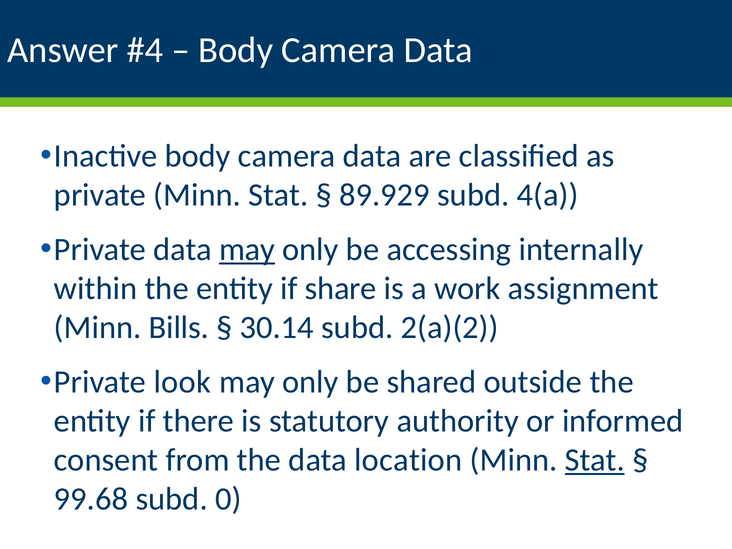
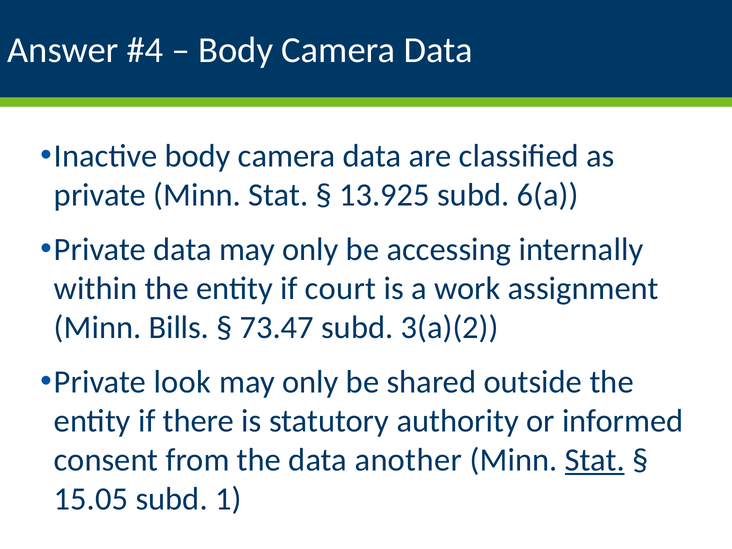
89.929: 89.929 -> 13.925
4(a: 4(a -> 6(a
may at (247, 249) underline: present -> none
share: share -> court
30.14: 30.14 -> 73.47
2(a)(2: 2(a)(2 -> 3(a)(2
location: location -> another
99.68: 99.68 -> 15.05
0: 0 -> 1
